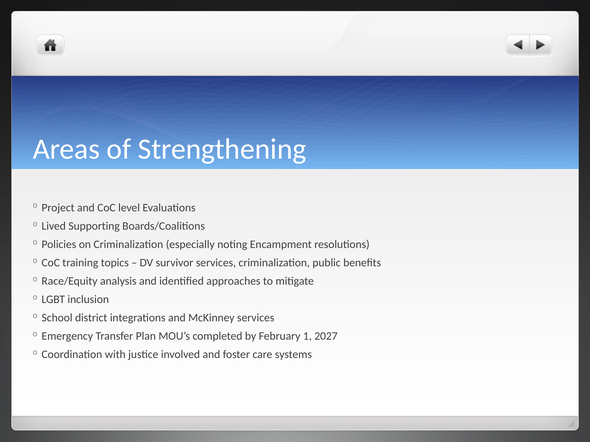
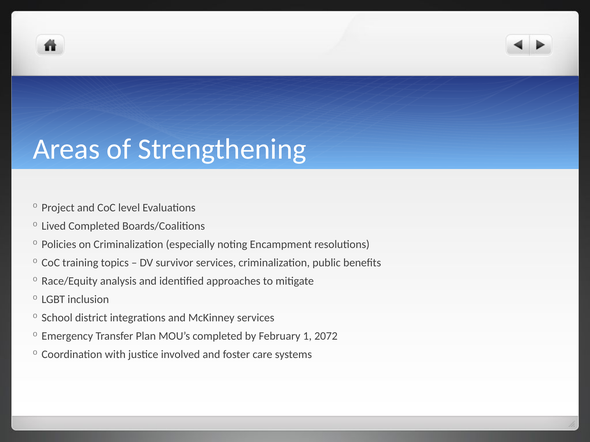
Lived Supporting: Supporting -> Completed
2027: 2027 -> 2072
